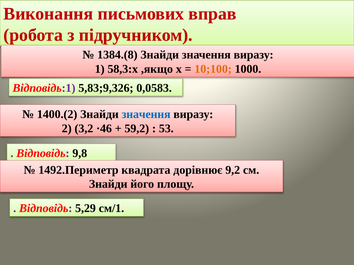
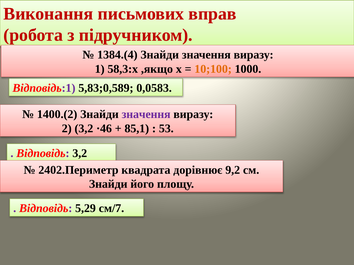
1384.(8: 1384.(8 -> 1384.(4
5,83;9,326: 5,83;9,326 -> 5,83;0,589
значення at (146, 115) colour: blue -> purple
59,2: 59,2 -> 85,1
Вiдповiдь 9,8: 9,8 -> 3,2
1492.Периметр: 1492.Периметр -> 2402.Периметр
см/1: см/1 -> см/7
